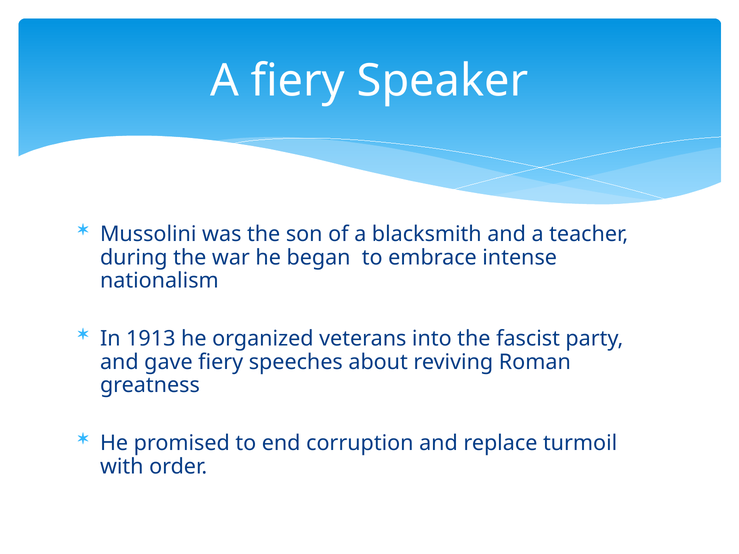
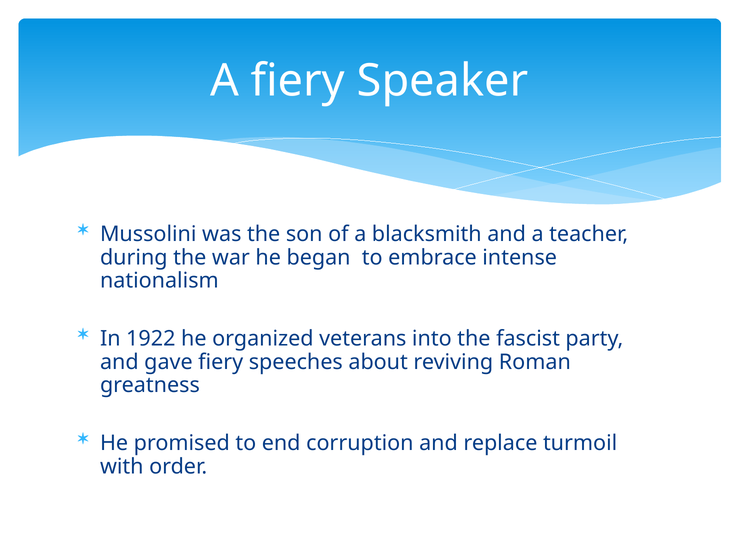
1913: 1913 -> 1922
